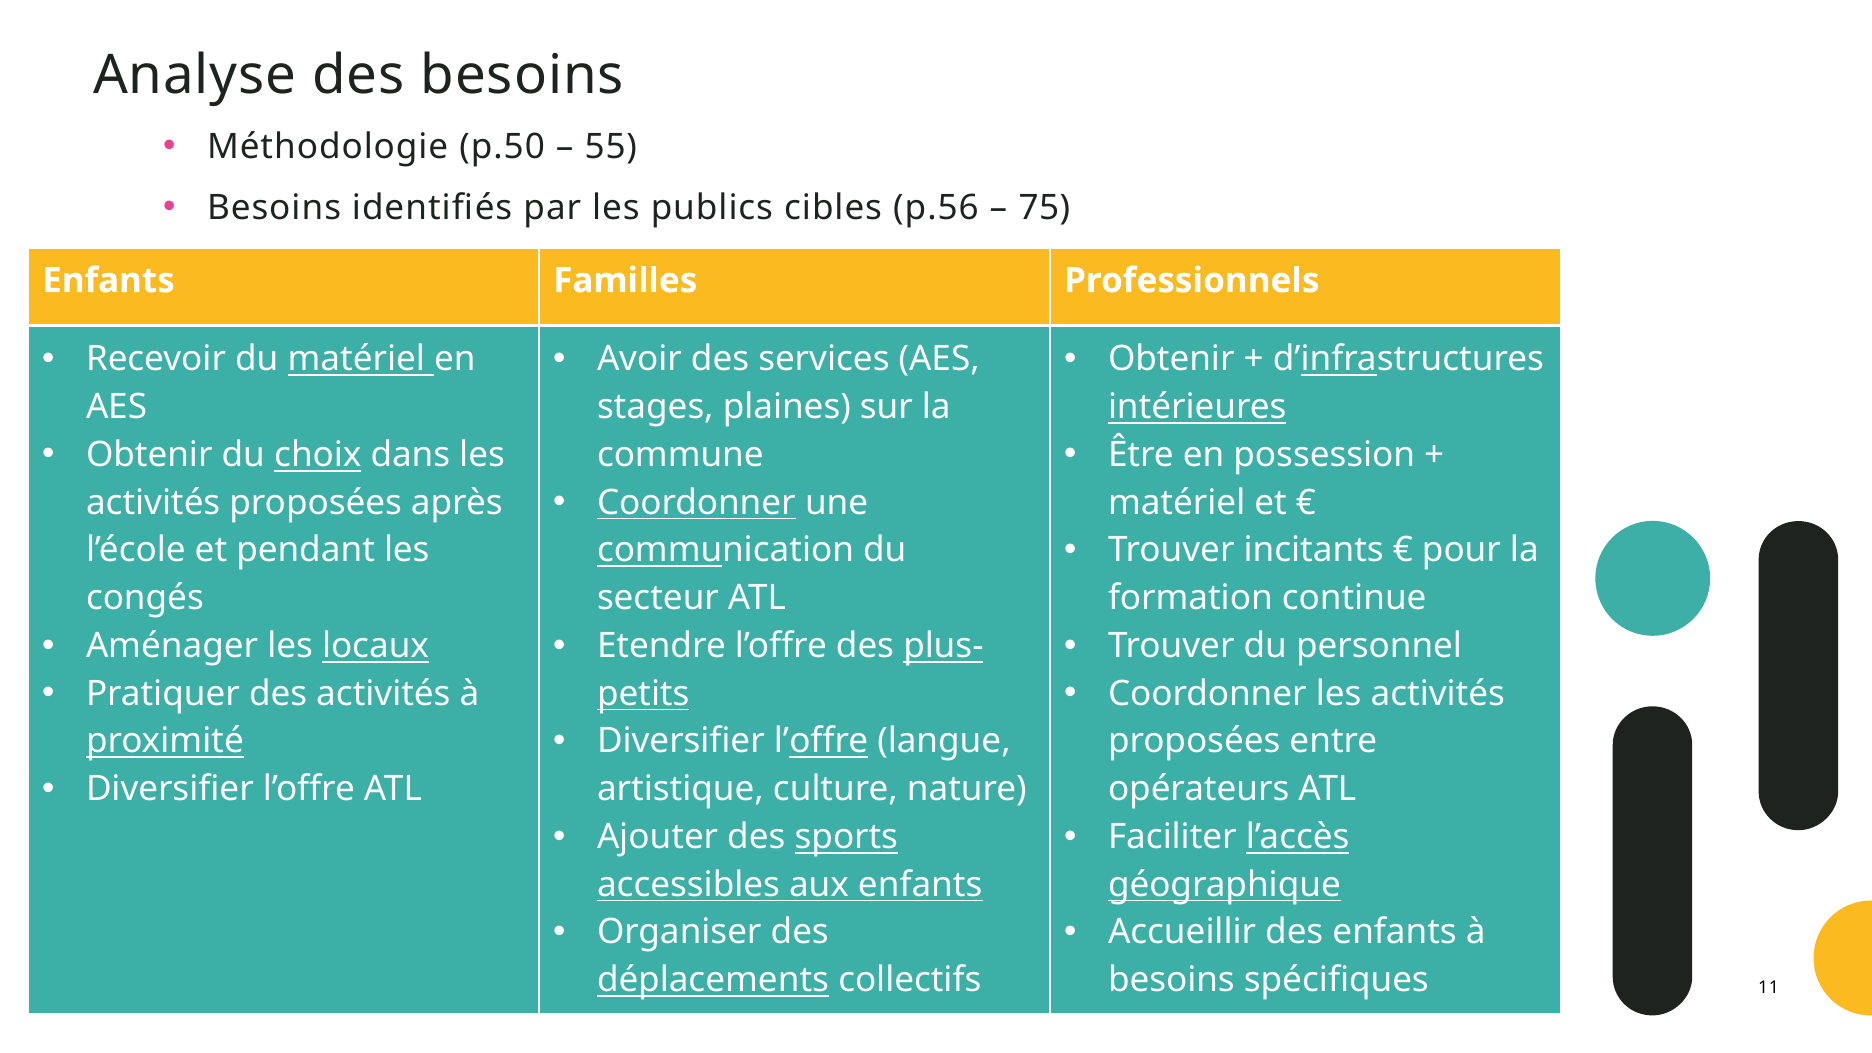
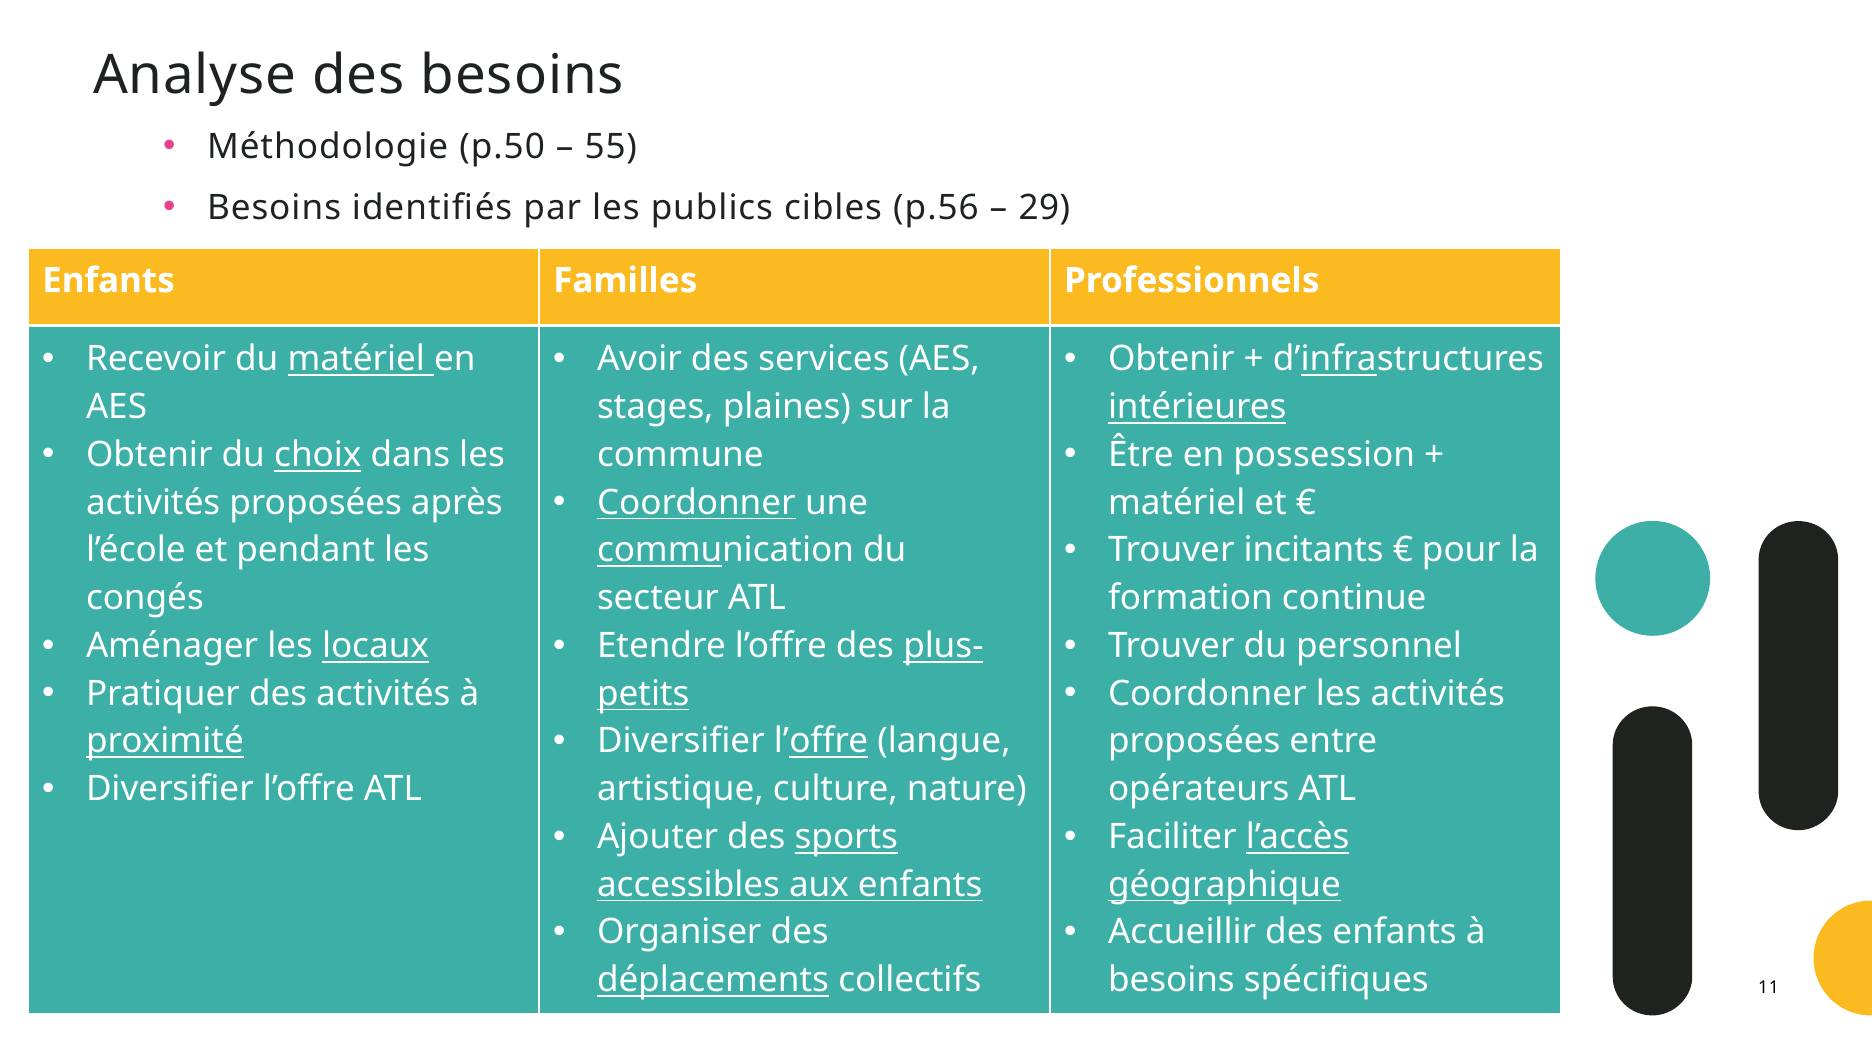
75 at (1044, 208): 75 -> 29
